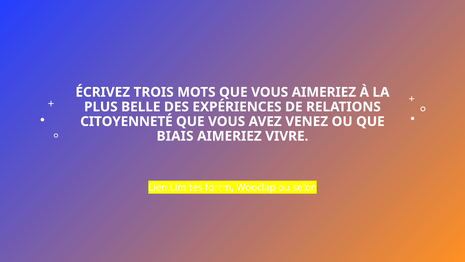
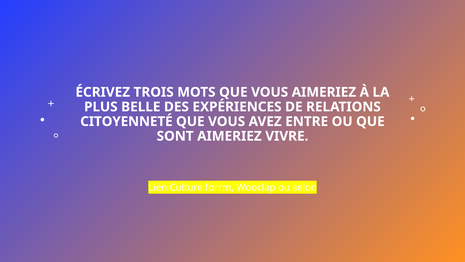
VENEZ: VENEZ -> ENTRE
BIAIS: BIAIS -> SONT
Limites: Limites -> Culture
